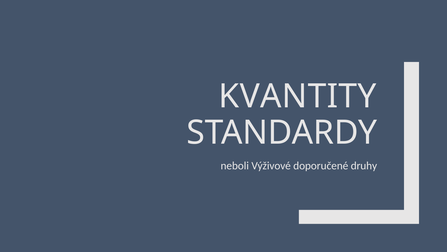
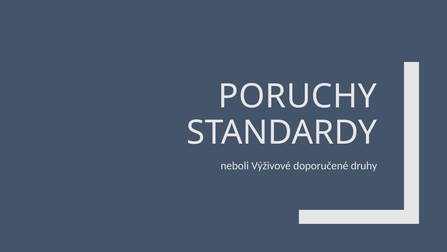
KVANTITY: KVANTITY -> PORUCHY
